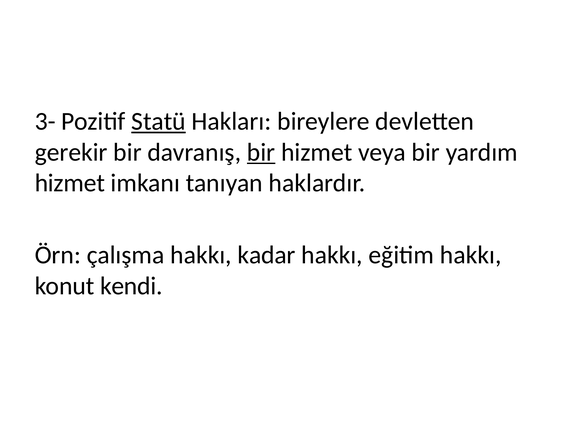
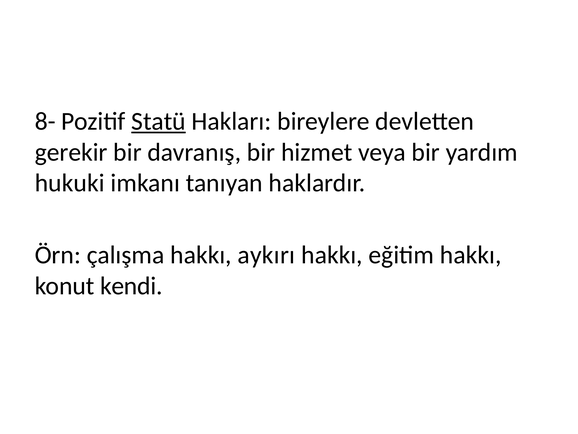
3-: 3- -> 8-
bir at (261, 152) underline: present -> none
hizmet at (70, 183): hizmet -> hukuki
kadar: kadar -> aykırı
